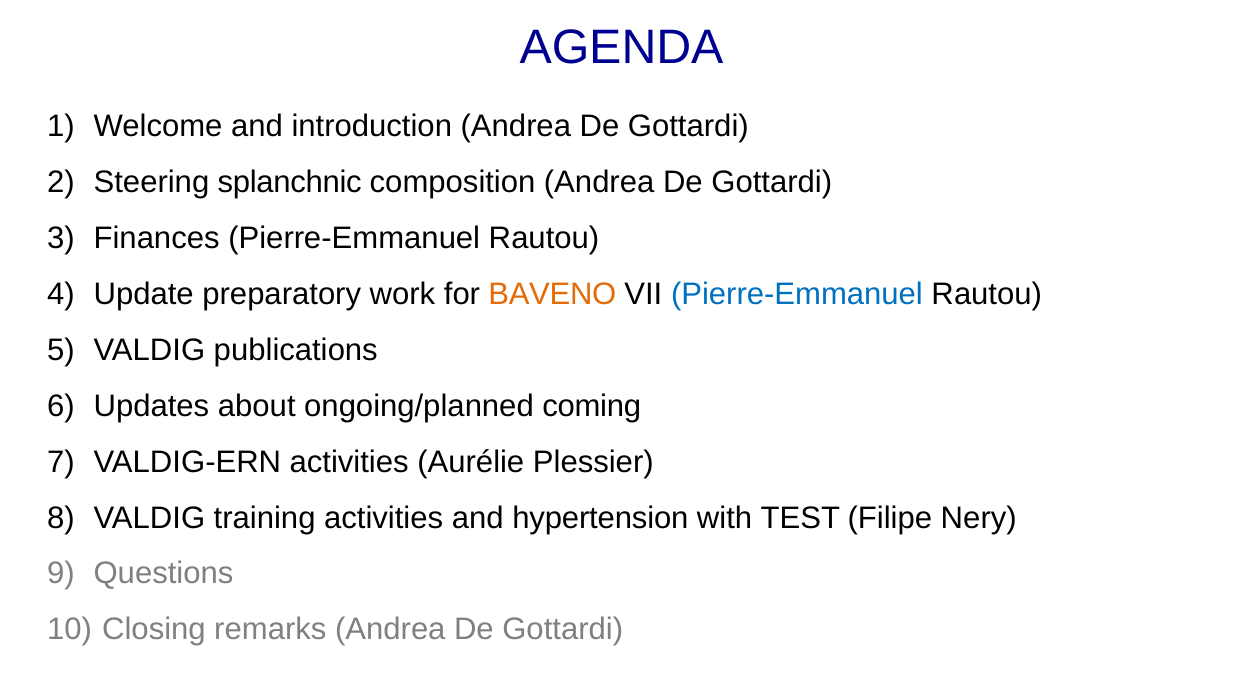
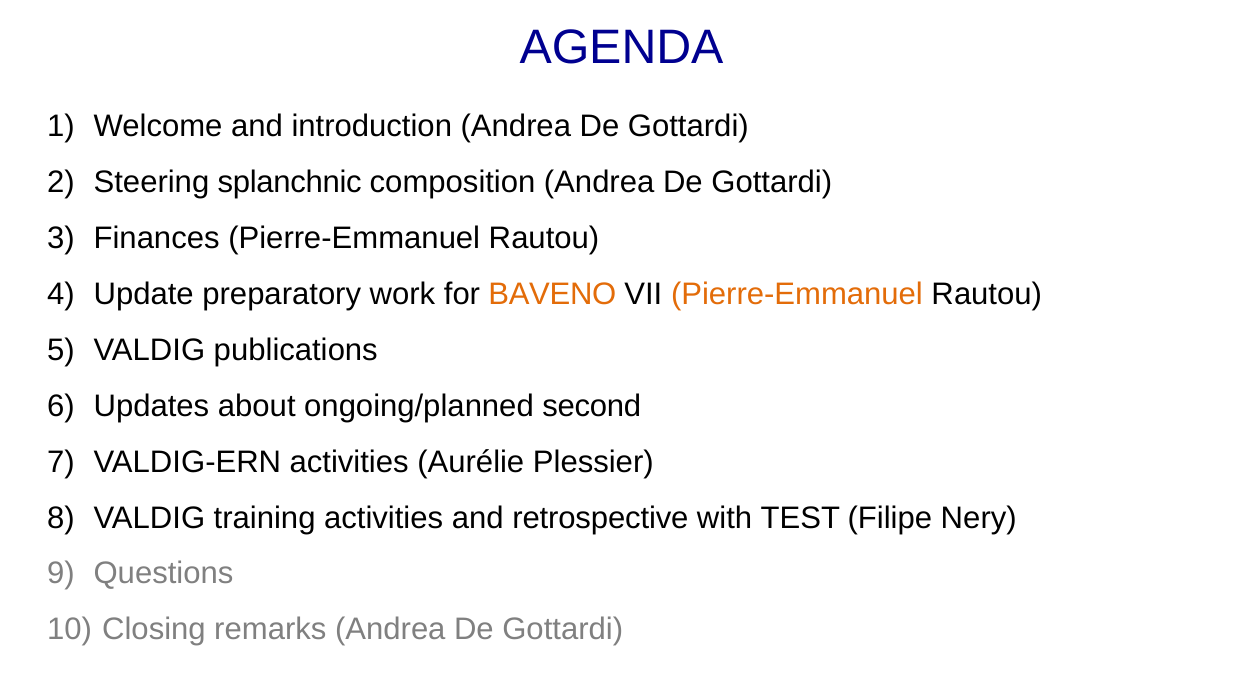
Pierre-Emmanuel at (797, 294) colour: blue -> orange
coming: coming -> second
hypertension: hypertension -> retrospective
